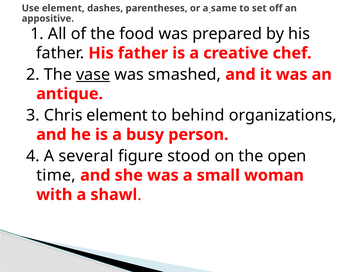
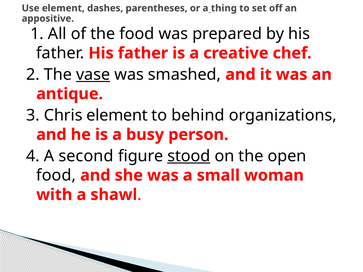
same: same -> thing
several: several -> second
stood underline: none -> present
time at (56, 175): time -> food
